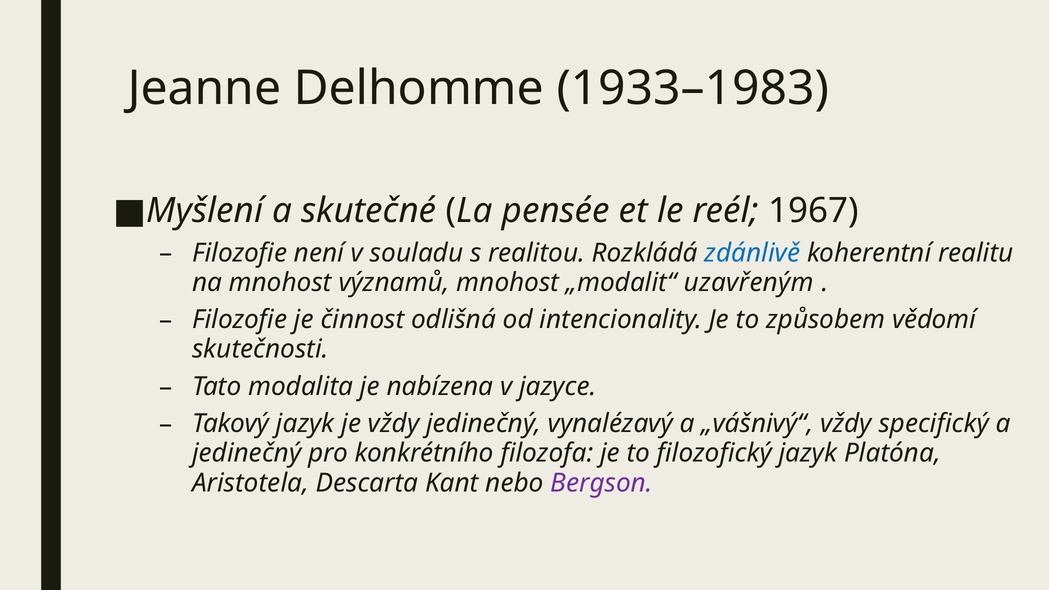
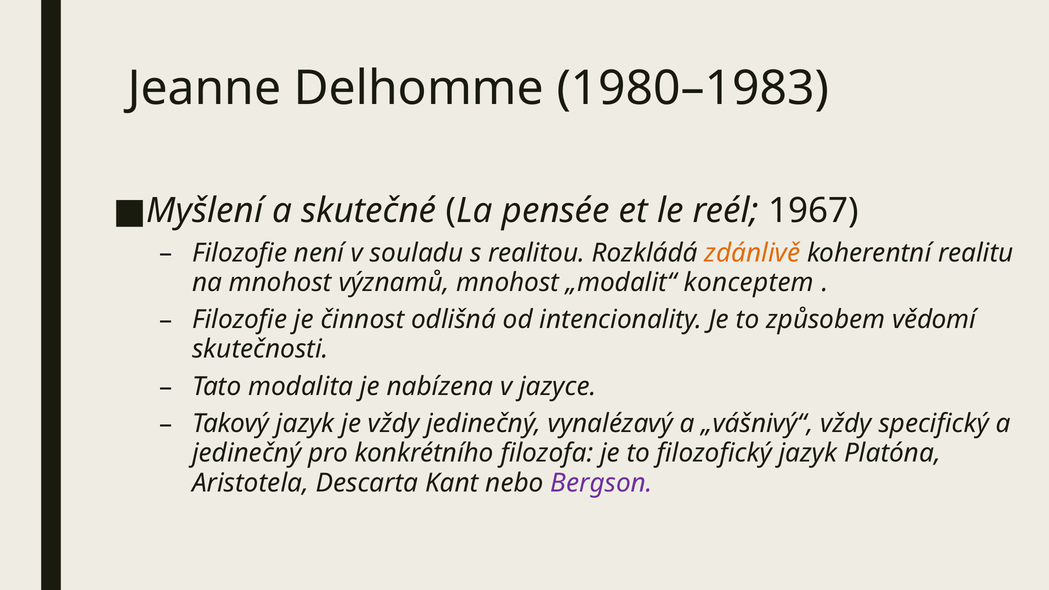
1933–1983: 1933–1983 -> 1980–1983
zdánlivě colour: blue -> orange
uzavřeným: uzavřeným -> konceptem
